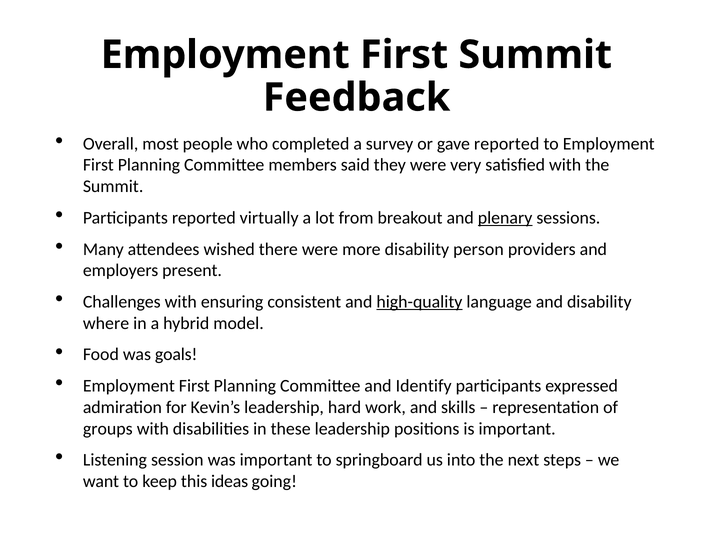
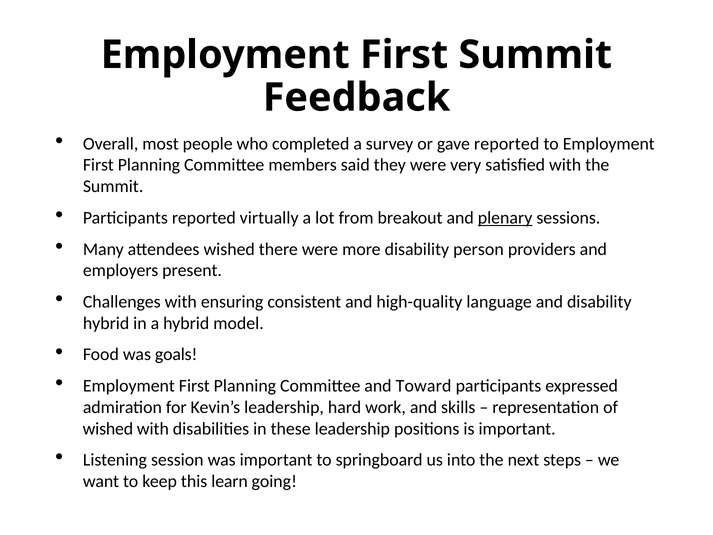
high-quality underline: present -> none
where at (106, 323): where -> hybrid
Identify: Identify -> Toward
groups at (108, 428): groups -> wished
ideas: ideas -> learn
